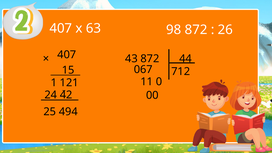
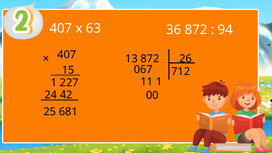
98: 98 -> 36
26: 26 -> 94
43: 43 -> 13
44: 44 -> 26
11 0: 0 -> 1
121: 121 -> 227
494: 494 -> 681
